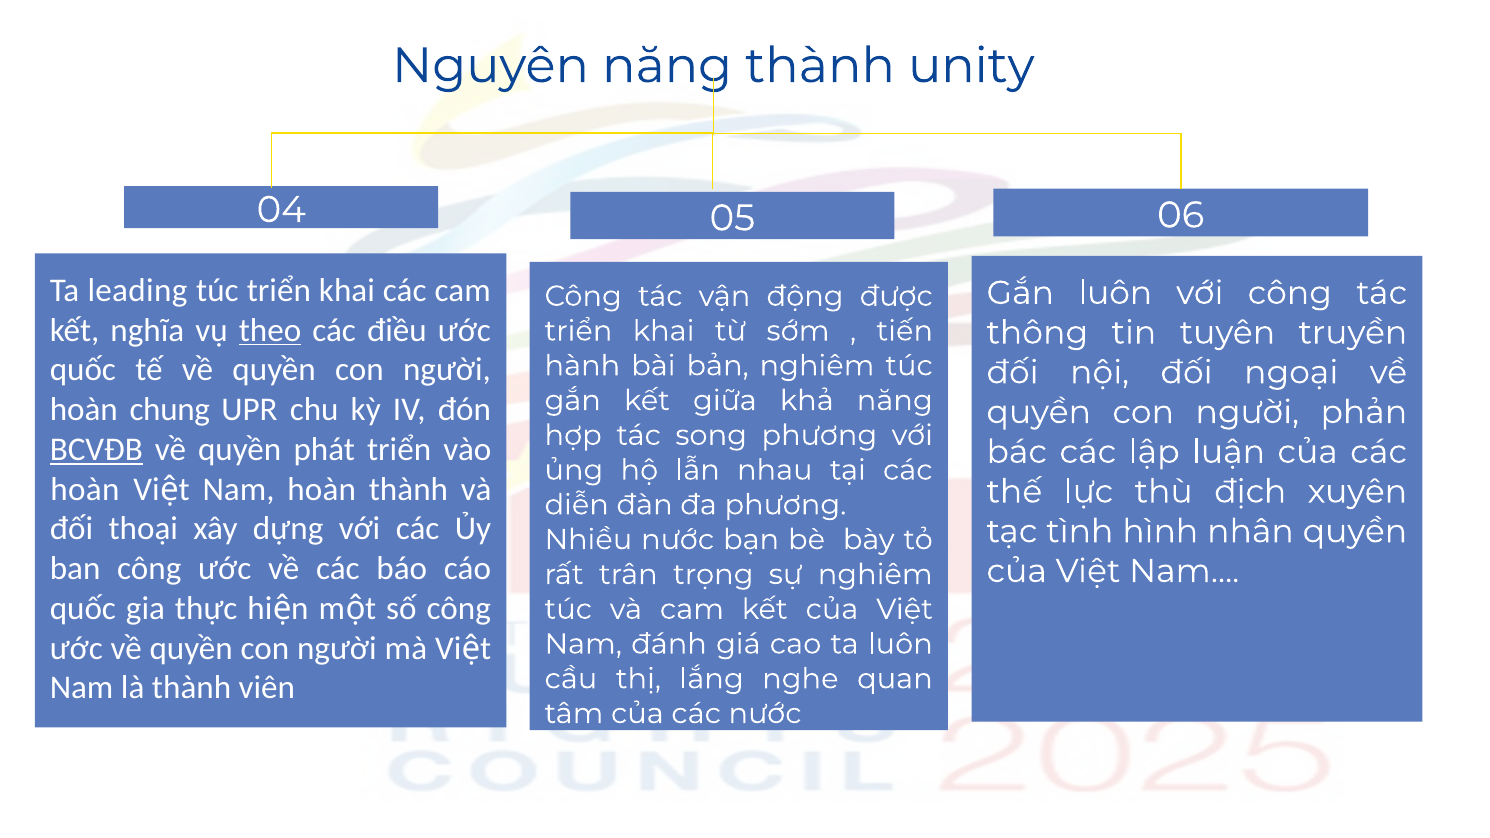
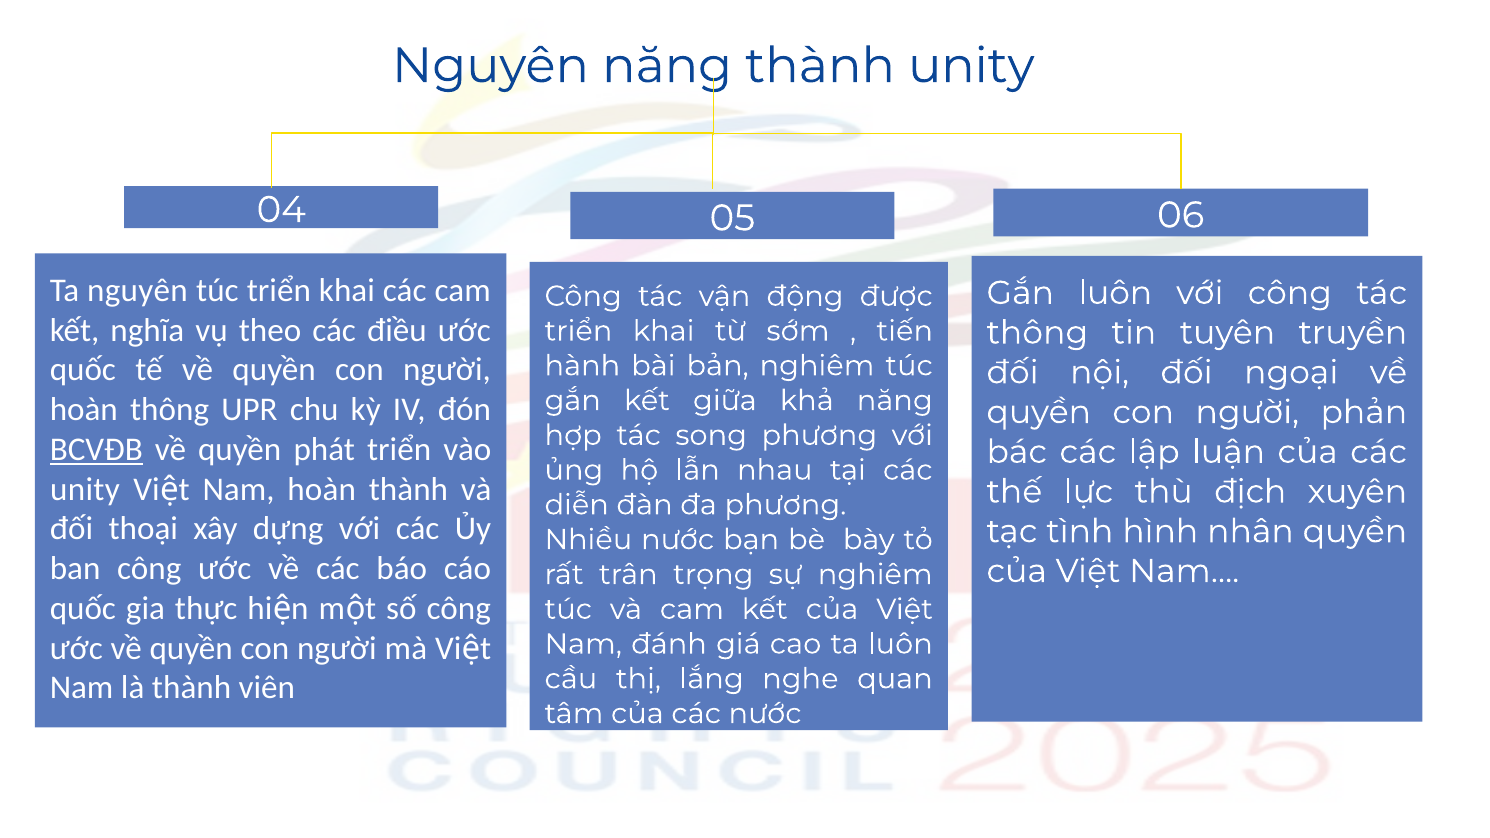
Ta leading: leading -> nguyên
theo underline: present -> none
hoàn chung: chung -> thông
hoàn at (85, 489): hoàn -> unity
